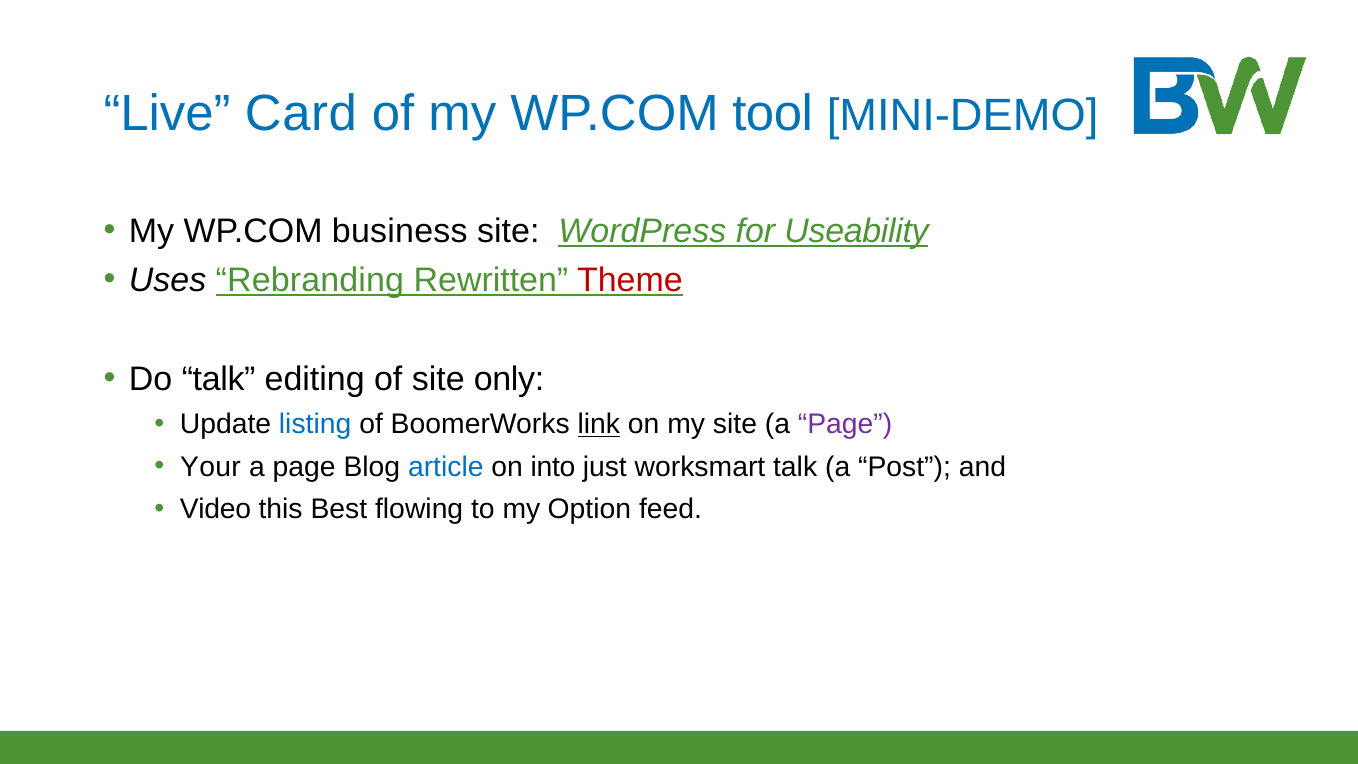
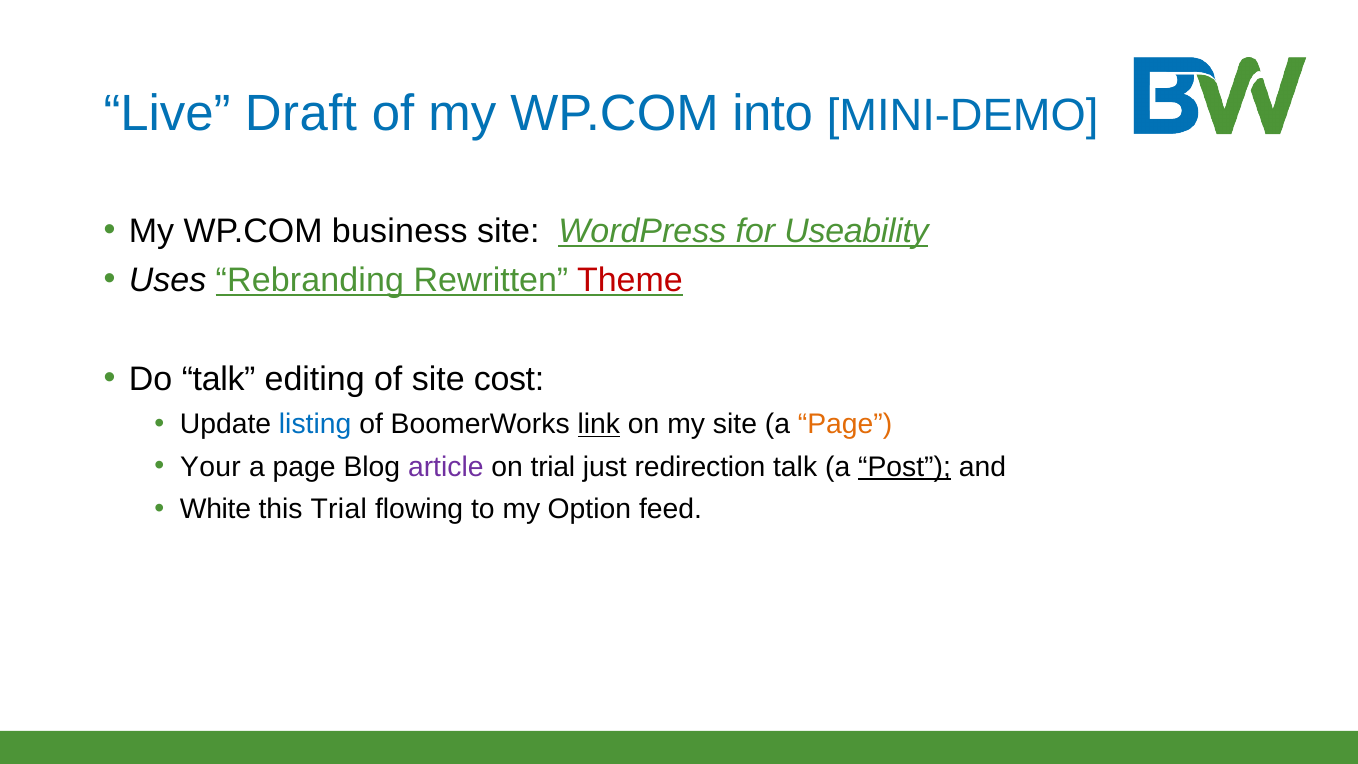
Card: Card -> Draft
tool: tool -> into
only: only -> cost
Page at (845, 424) colour: purple -> orange
article colour: blue -> purple
on into: into -> trial
worksmart: worksmart -> redirection
Post underline: none -> present
Video: Video -> White
this Best: Best -> Trial
